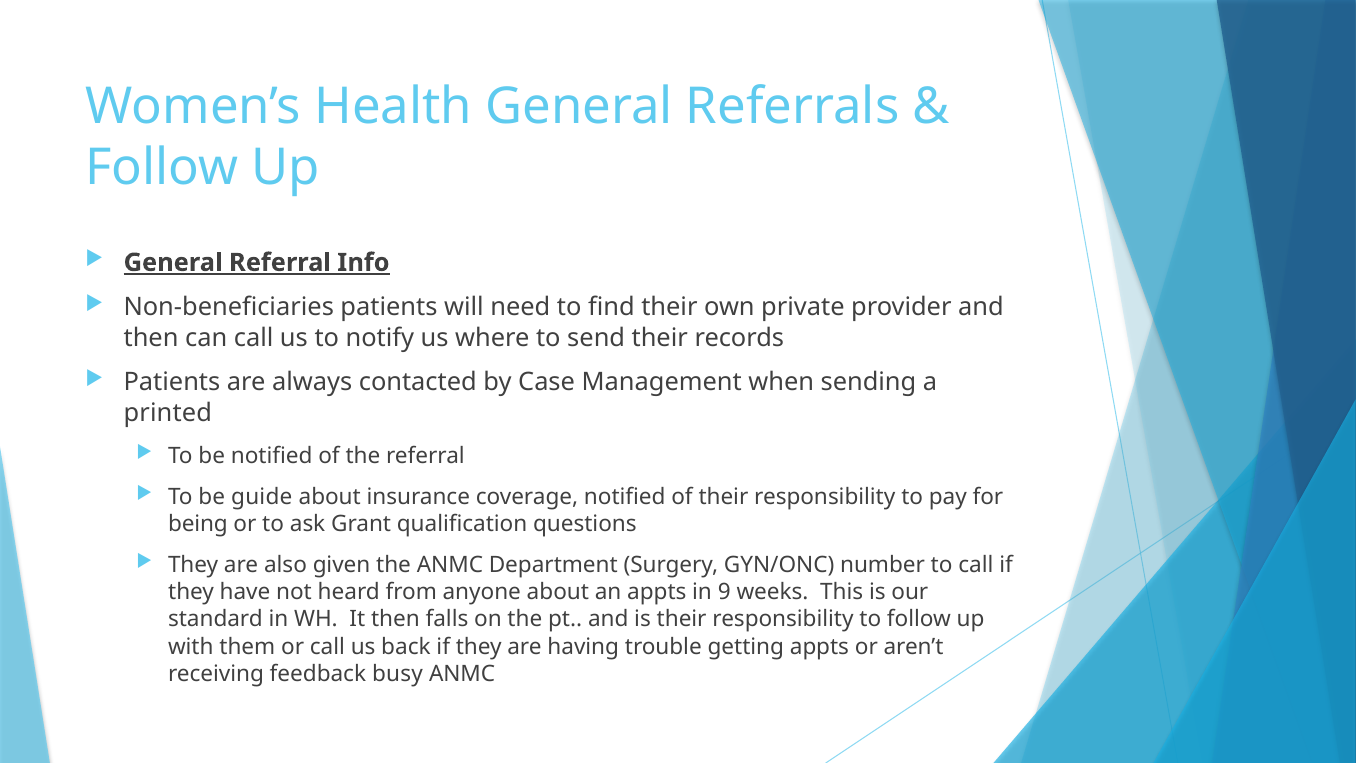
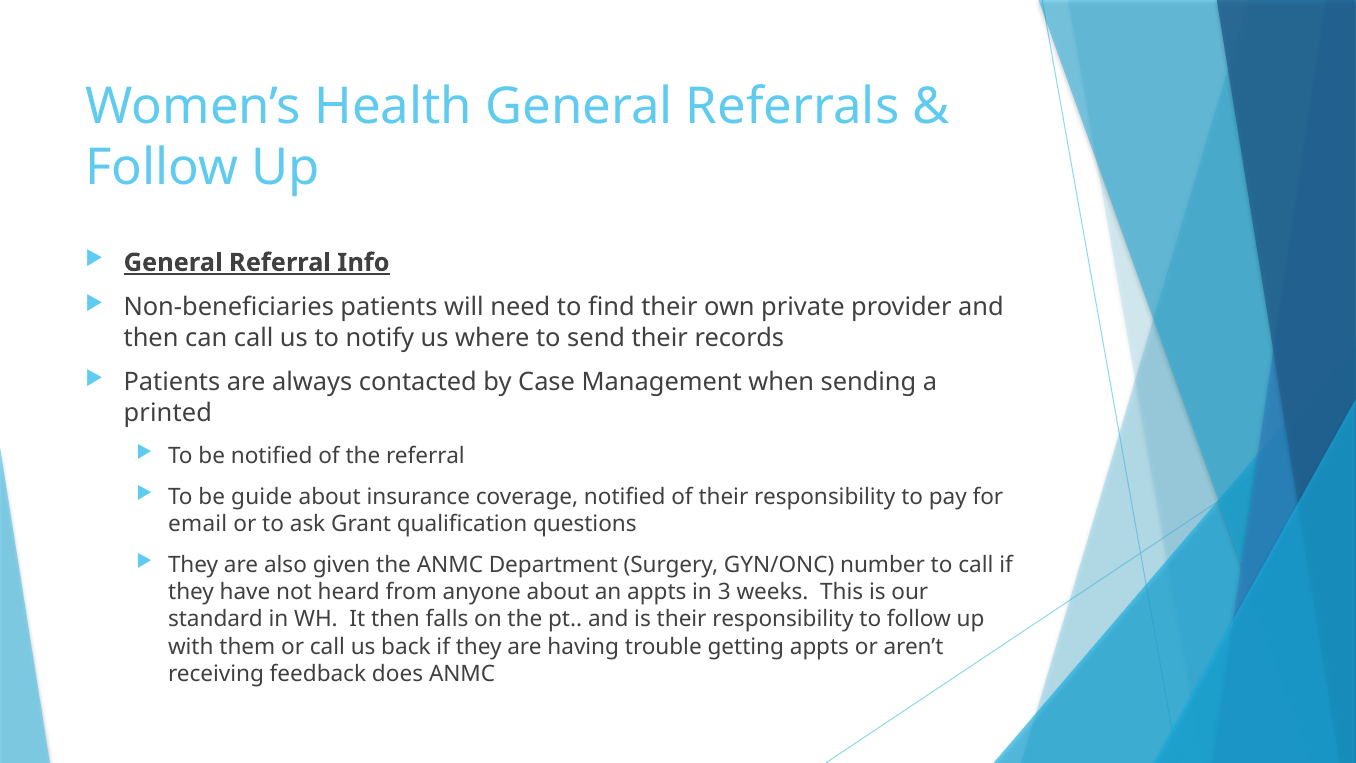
being: being -> email
9: 9 -> 3
busy: busy -> does
